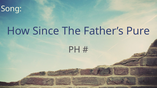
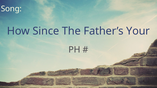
Pure: Pure -> Your
